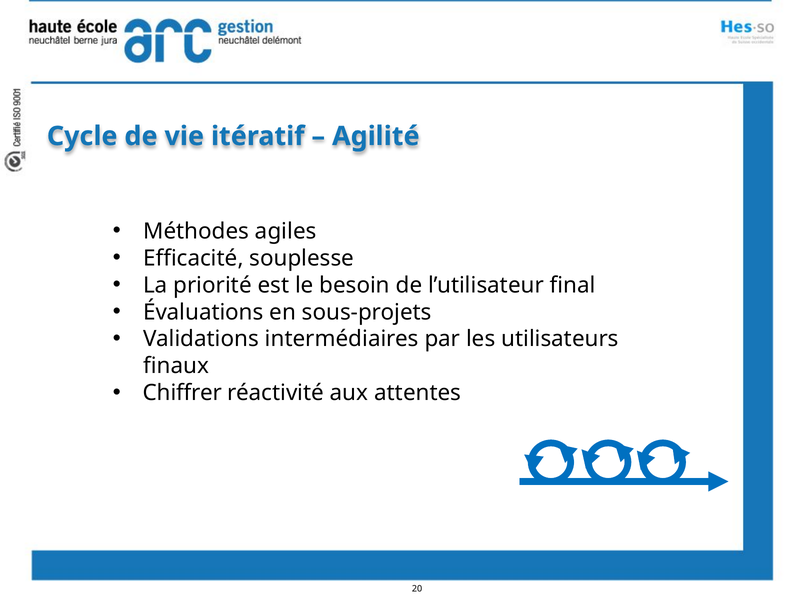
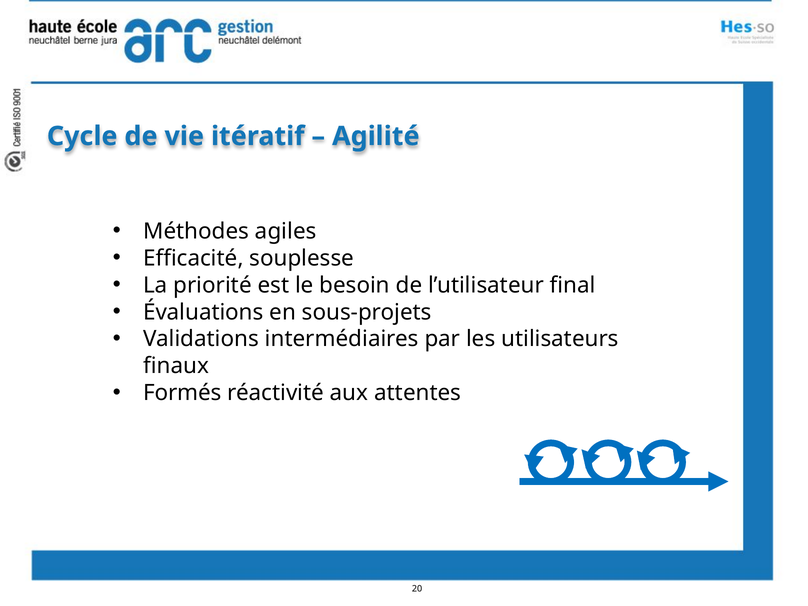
Chiffrer: Chiffrer -> Formés
